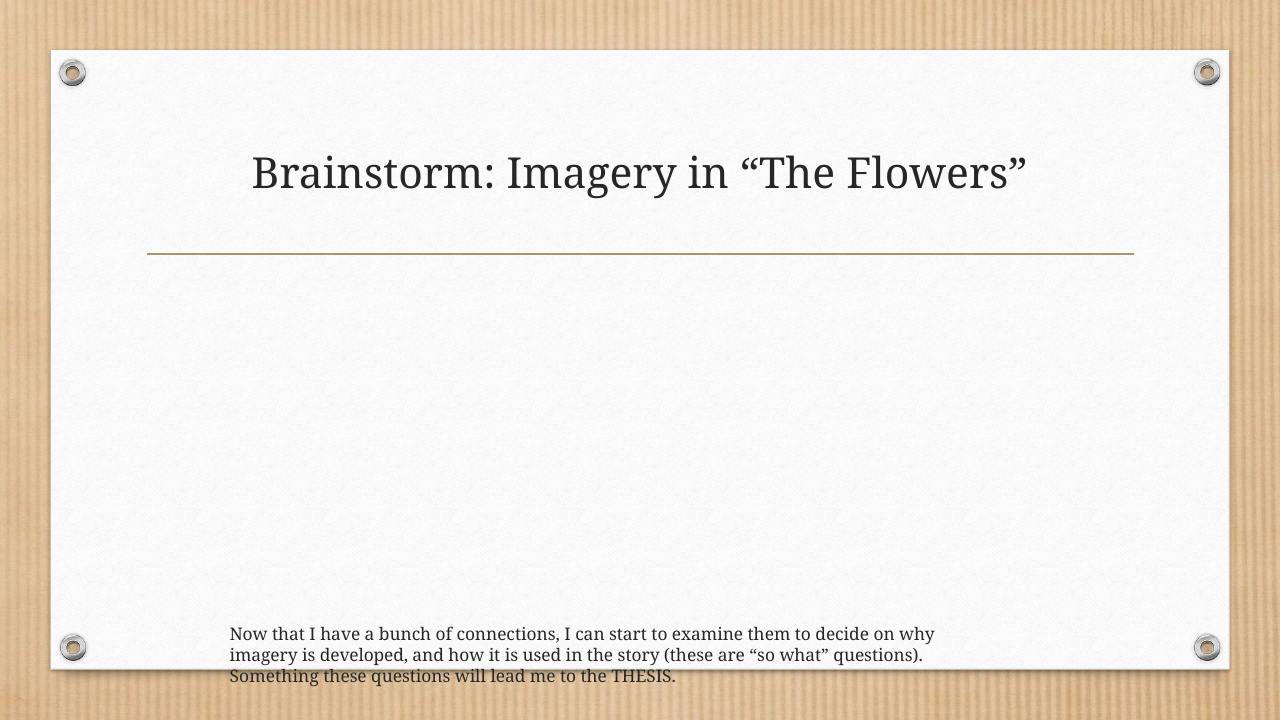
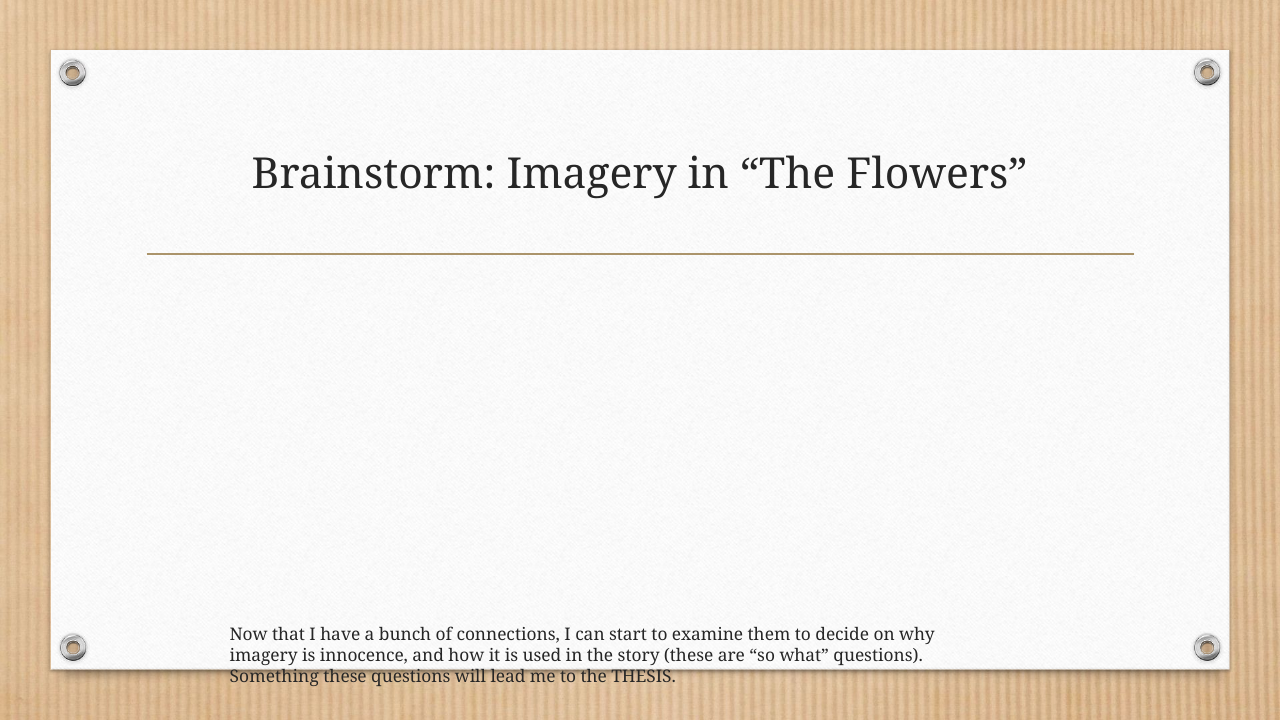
developed: developed -> innocence
